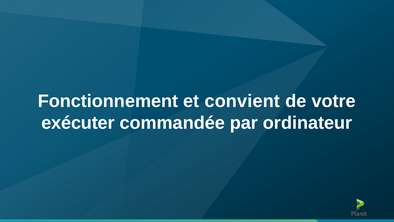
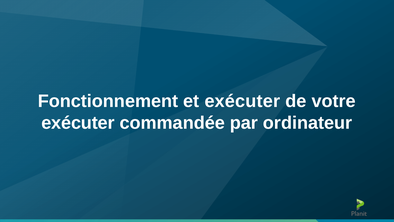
et convient: convient -> exécuter
